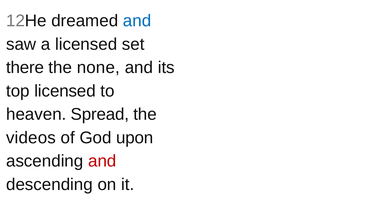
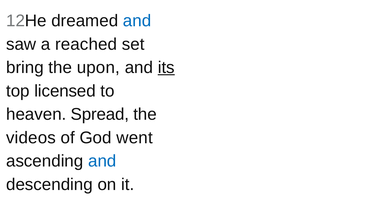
a licensed: licensed -> reached
there: there -> bring
none: none -> upon
its underline: none -> present
upon: upon -> went
and at (102, 161) colour: red -> blue
